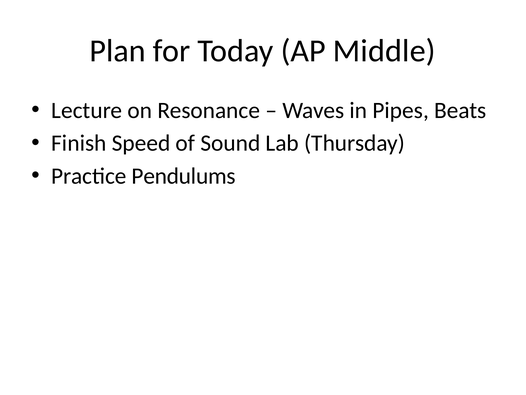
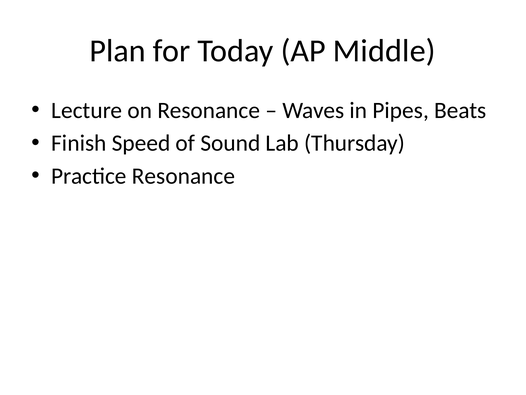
Practice Pendulums: Pendulums -> Resonance
